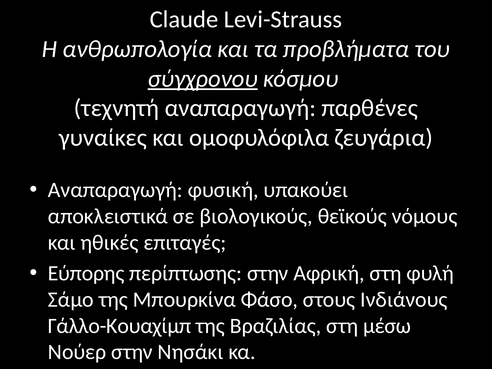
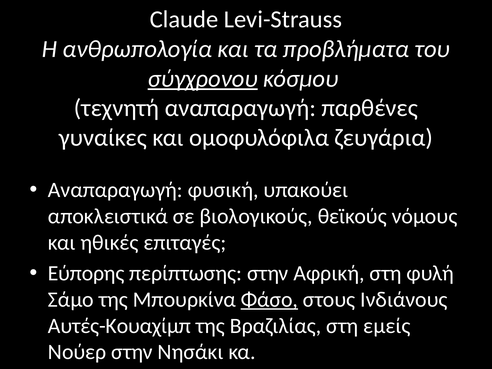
Φάσο underline: none -> present
Γάλλο-Κουαχίμπ: Γάλλο-Κουαχίμπ -> Αυτές-Κουαχίμπ
μέσω: μέσω -> εμείς
